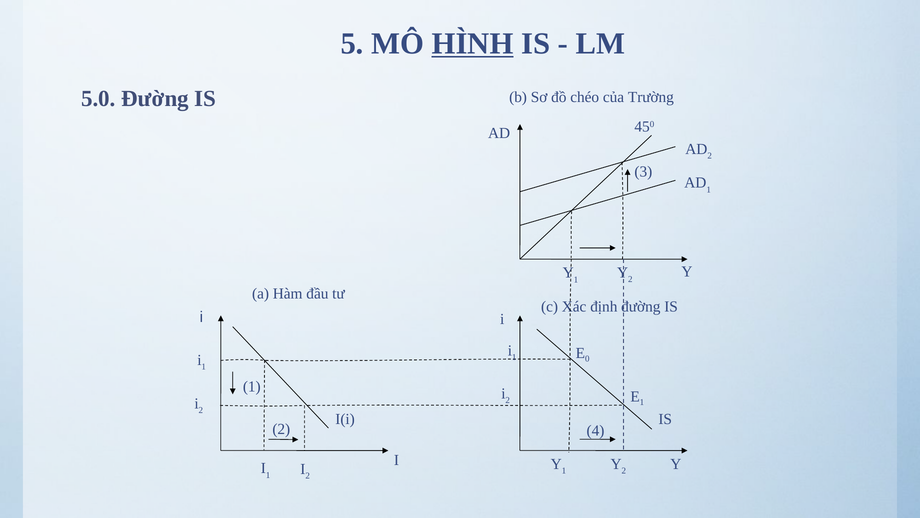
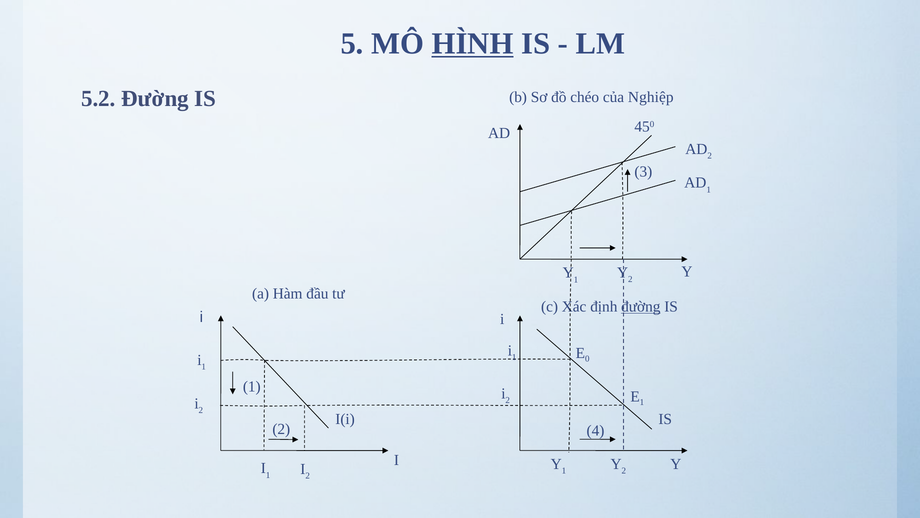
5.0: 5.0 -> 5.2
Trường: Trường -> Nghiệp
đường at (641, 306) underline: none -> present
